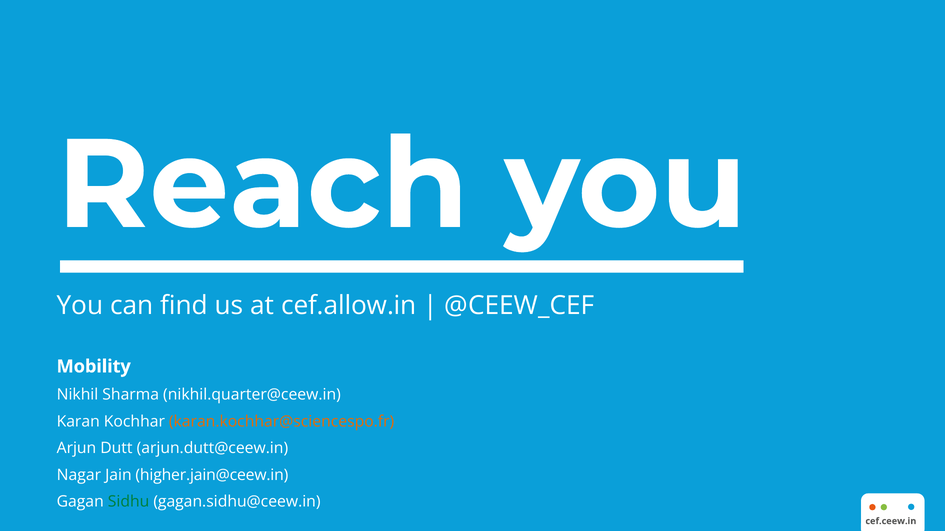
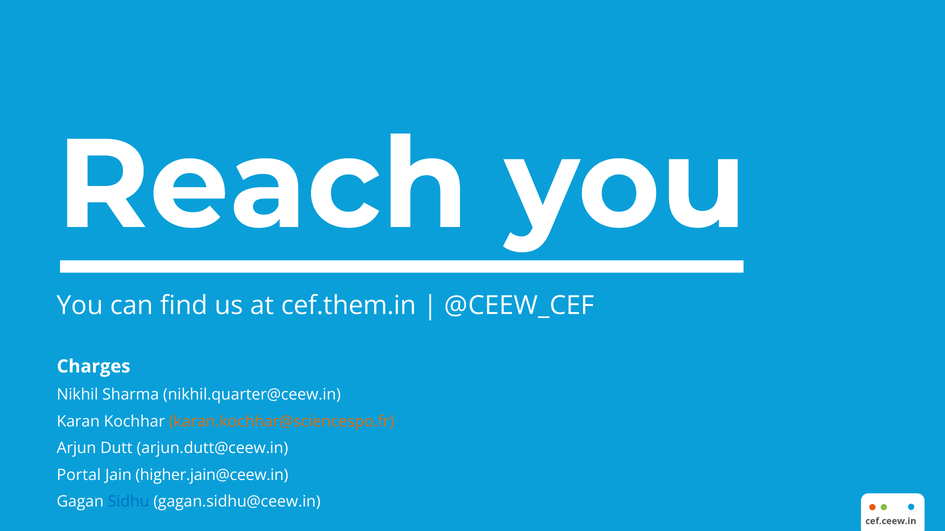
cef.allow.in: cef.allow.in -> cef.them.in
Mobility: Mobility -> Charges
Nagar: Nagar -> Portal
Sidhu colour: green -> blue
